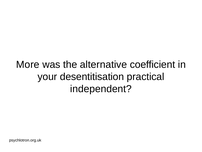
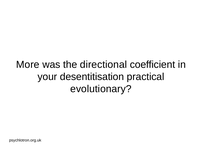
alternative: alternative -> directional
independent: independent -> evolutionary
